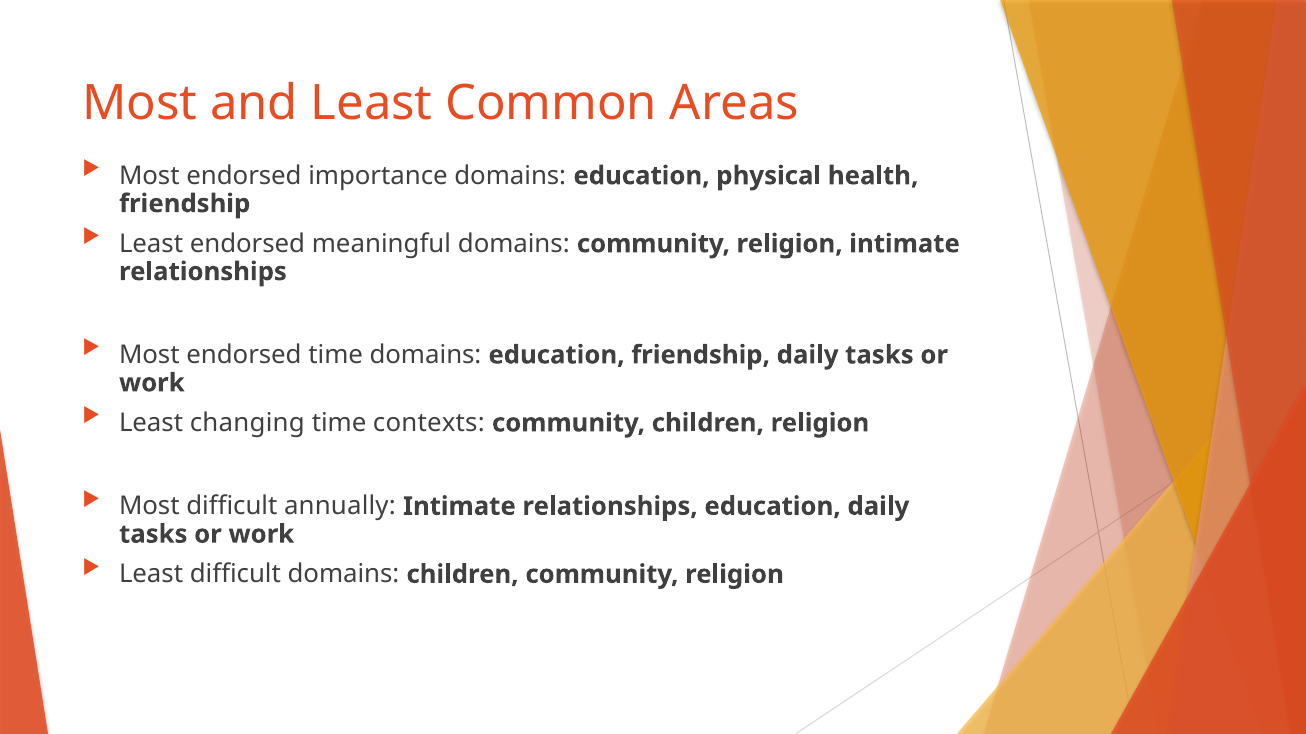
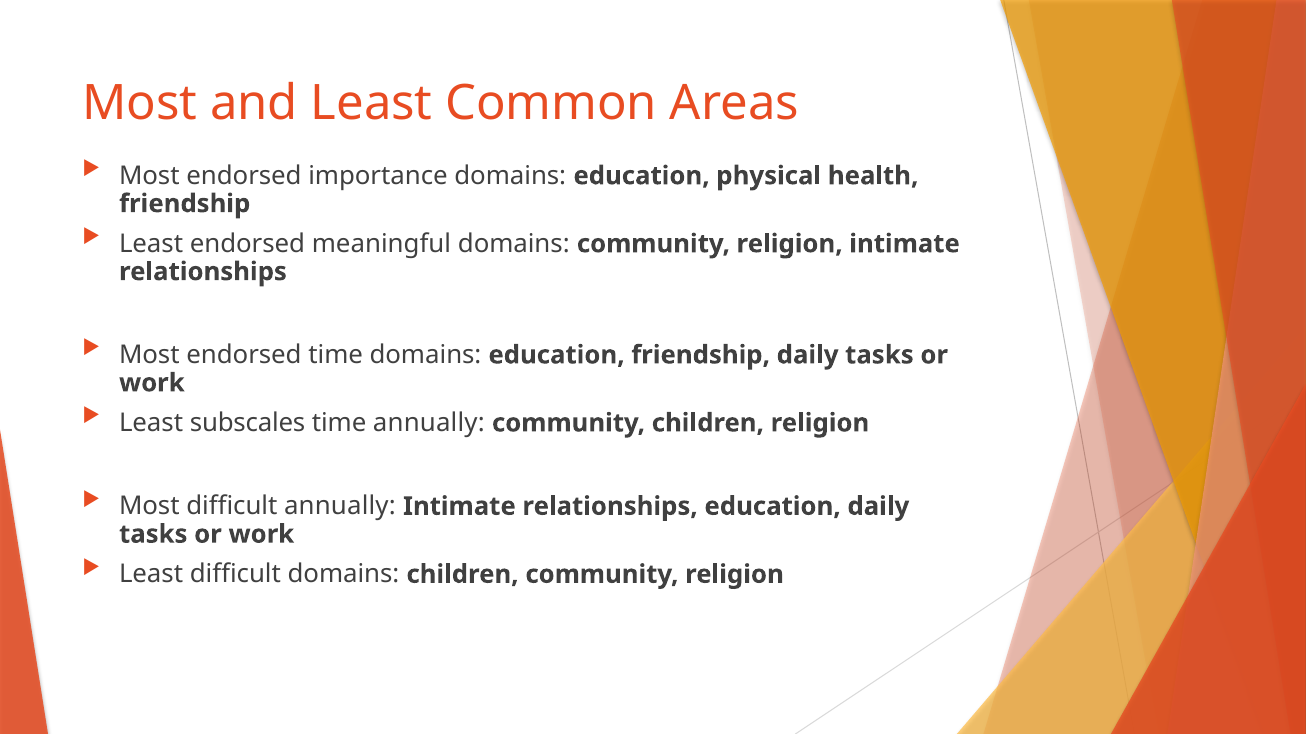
changing: changing -> subscales
time contexts: contexts -> annually
